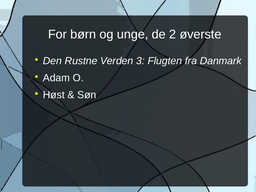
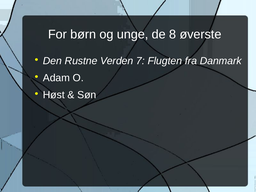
2: 2 -> 8
3: 3 -> 7
